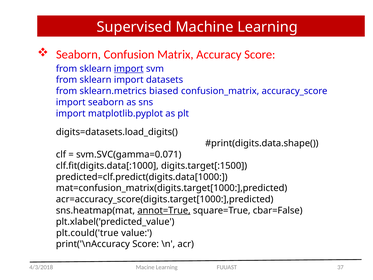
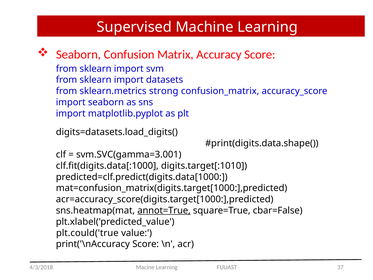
import at (129, 69) underline: present -> none
biased: biased -> strong
svm.SVC(gamma=0.071: svm.SVC(gamma=0.071 -> svm.SVC(gamma=3.001
digits.target[:1500: digits.target[:1500 -> digits.target[:1010
